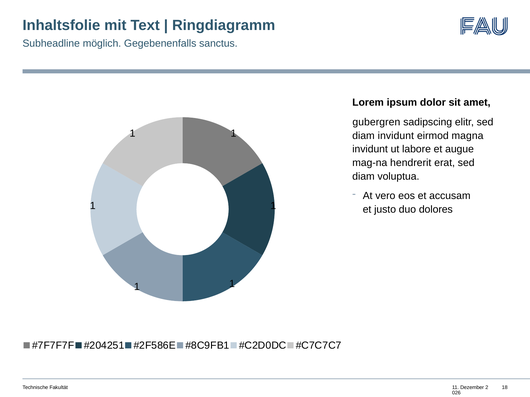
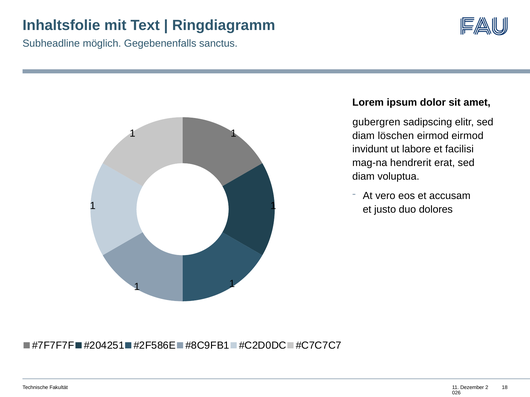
diam invidunt: invidunt -> löschen
eirmod magna: magna -> eirmod
augue: augue -> facilisi
